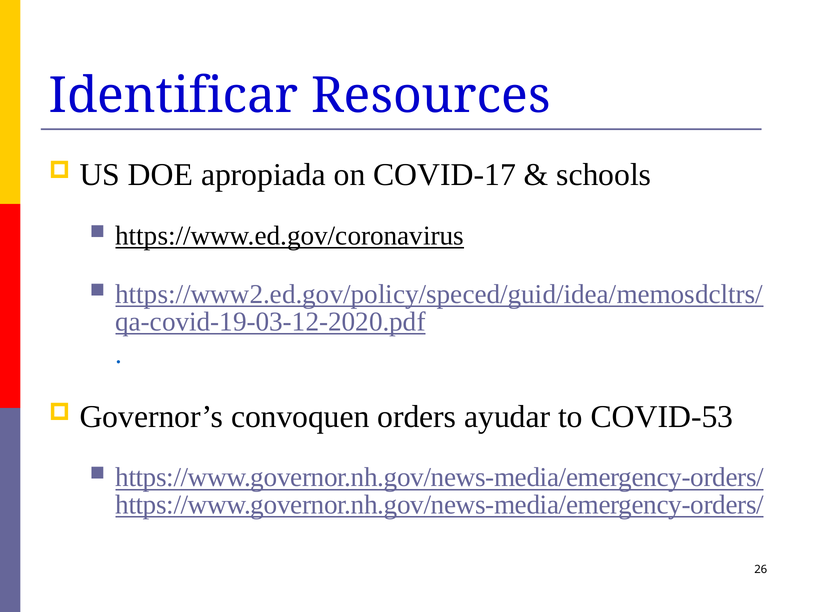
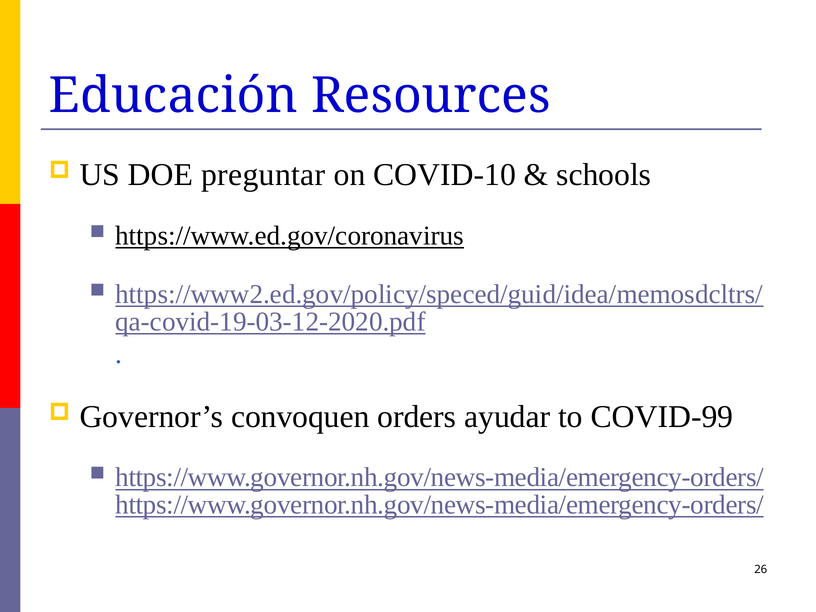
Identificar: Identificar -> Educación
apropiada: apropiada -> preguntar
COVID-17: COVID-17 -> COVID-10
COVID-53: COVID-53 -> COVID-99
